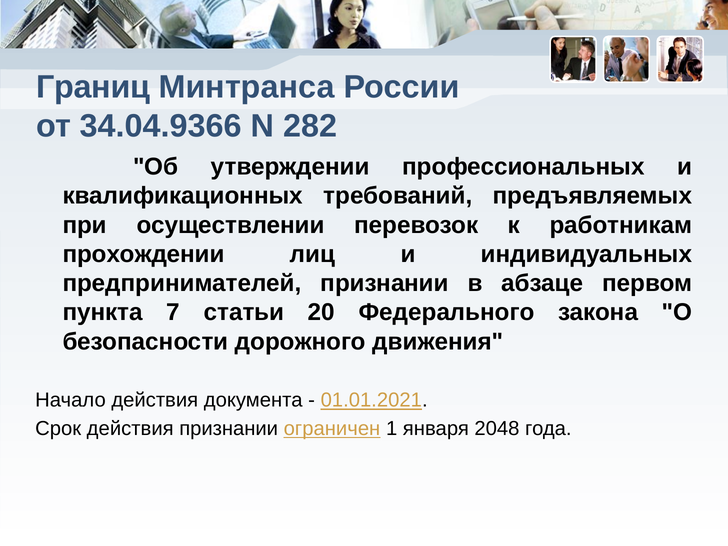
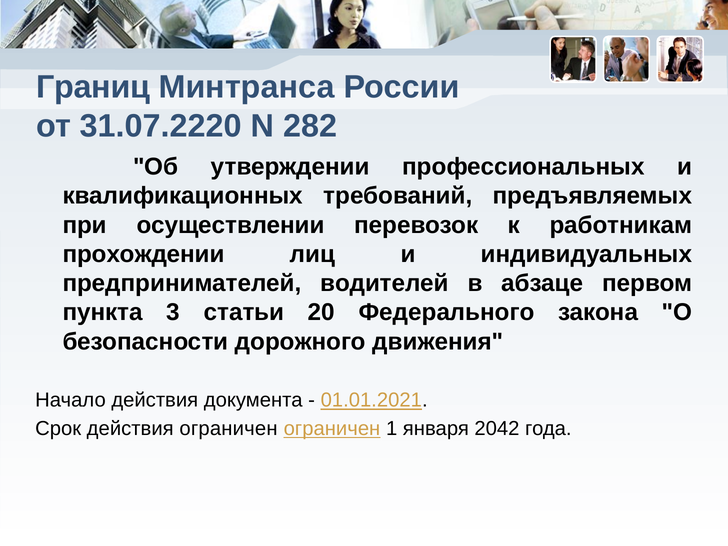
34.04.9366: 34.04.9366 -> 31.07.2220
предпринимателей признании: признании -> водителей
7: 7 -> 3
действия признании: признании -> ограничен
2048: 2048 -> 2042
